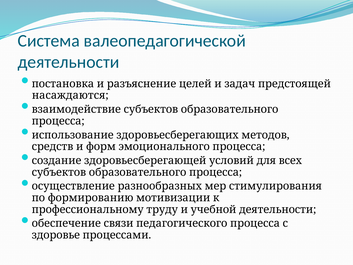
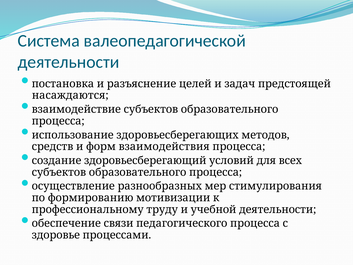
эмоционального: эмоционального -> взаимодействия
здоровьесберегающей: здоровьесберегающей -> здоровьесберегающий
